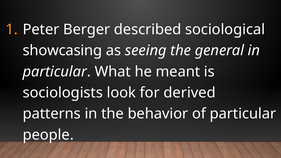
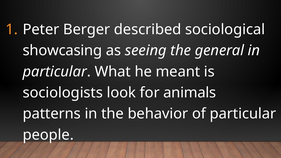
derived: derived -> animals
